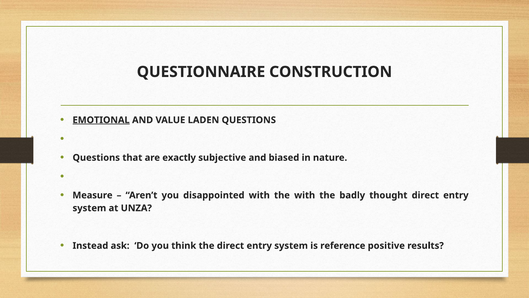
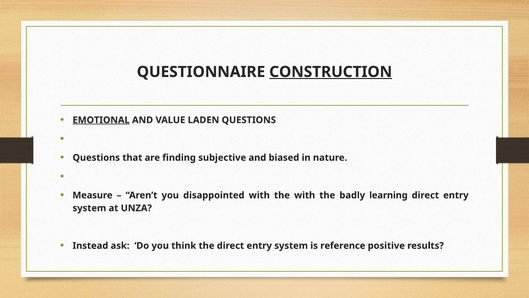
CONSTRUCTION underline: none -> present
exactly: exactly -> finding
thought: thought -> learning
